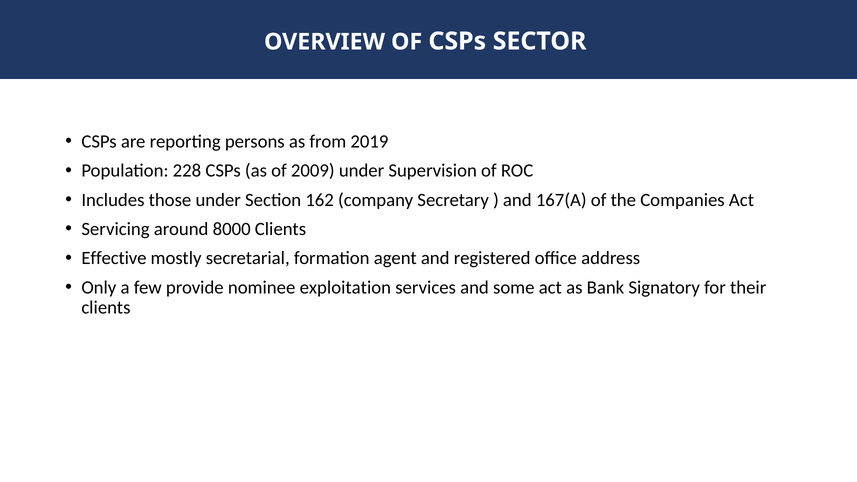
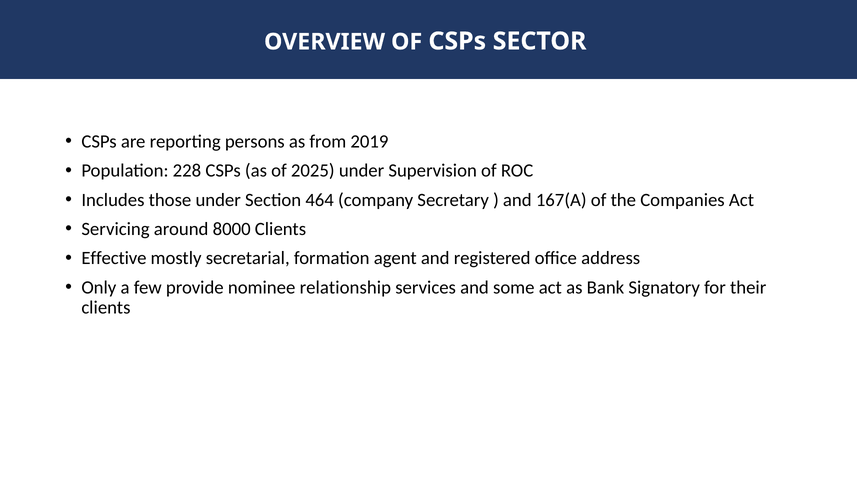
2009: 2009 -> 2025
162: 162 -> 464
exploitation: exploitation -> relationship
